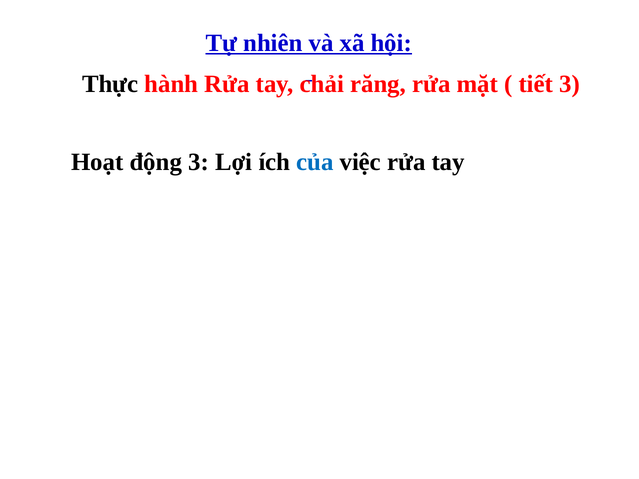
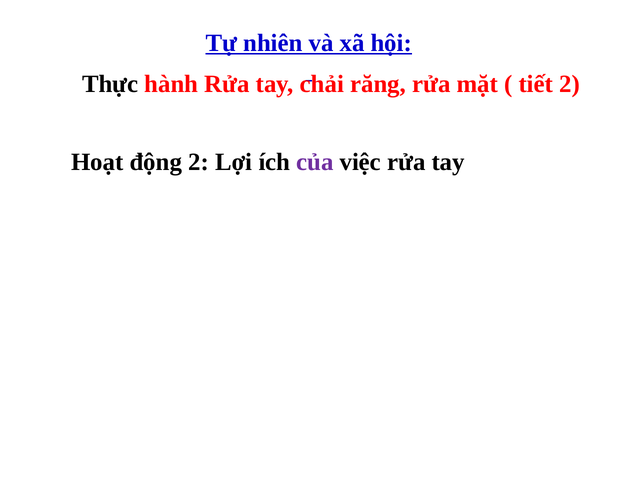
tiết 3: 3 -> 2
động 3: 3 -> 2
của colour: blue -> purple
